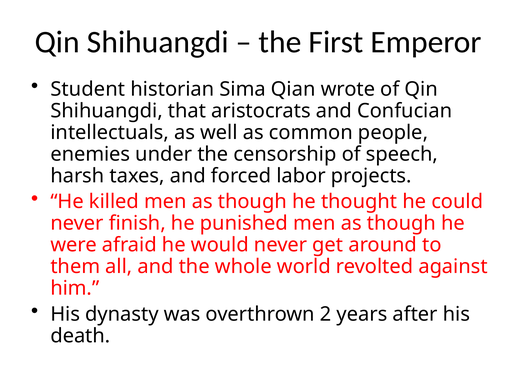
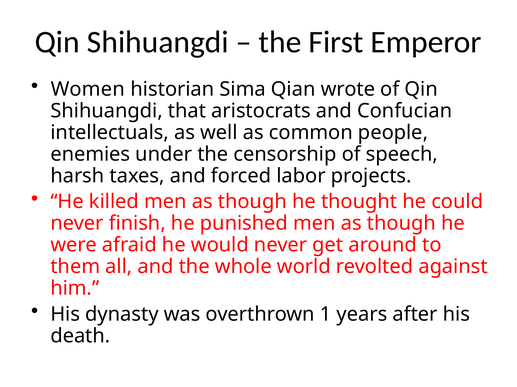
Student: Student -> Women
2: 2 -> 1
